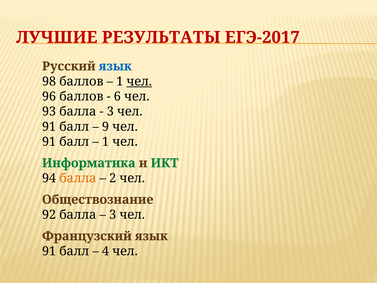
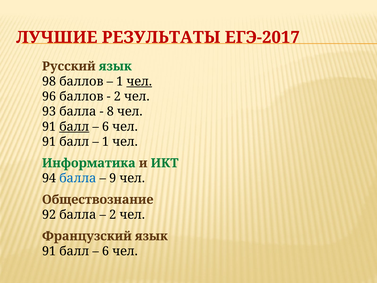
язык at (115, 66) colour: blue -> green
6 at (117, 96): 6 -> 2
3 at (110, 111): 3 -> 8
балл at (74, 127) underline: none -> present
9 at (106, 127): 9 -> 6
балла at (78, 178) colour: orange -> blue
2: 2 -> 9
3 at (113, 215): 3 -> 2
4 at (106, 251): 4 -> 6
